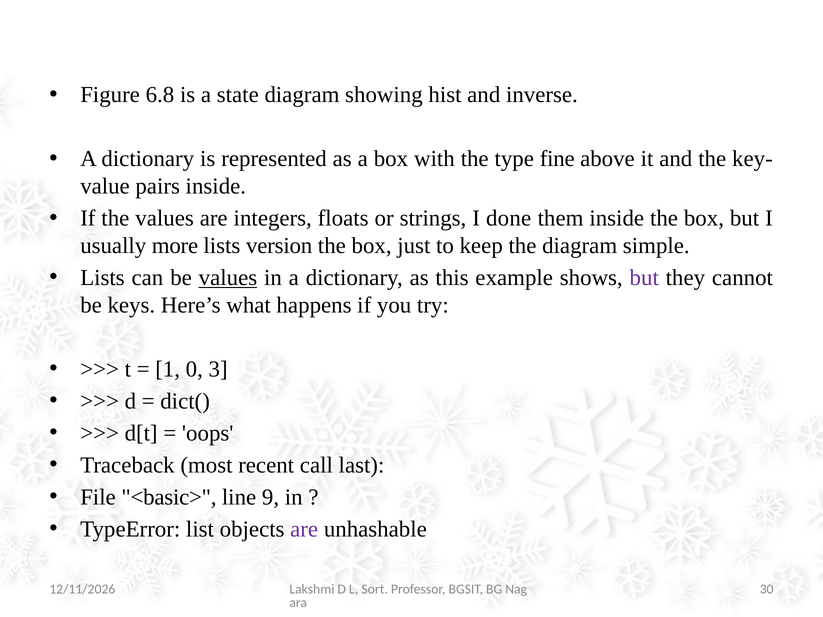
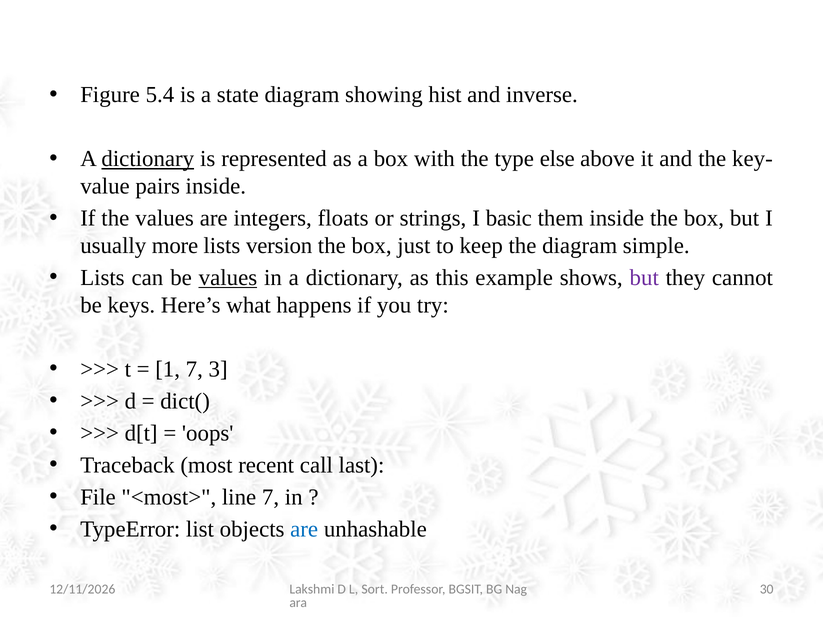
6.8: 6.8 -> 5.4
dictionary at (148, 159) underline: none -> present
fine: fine -> else
done: done -> basic
1 0: 0 -> 7
<basic>: <basic> -> <most>
line 9: 9 -> 7
are at (304, 529) colour: purple -> blue
